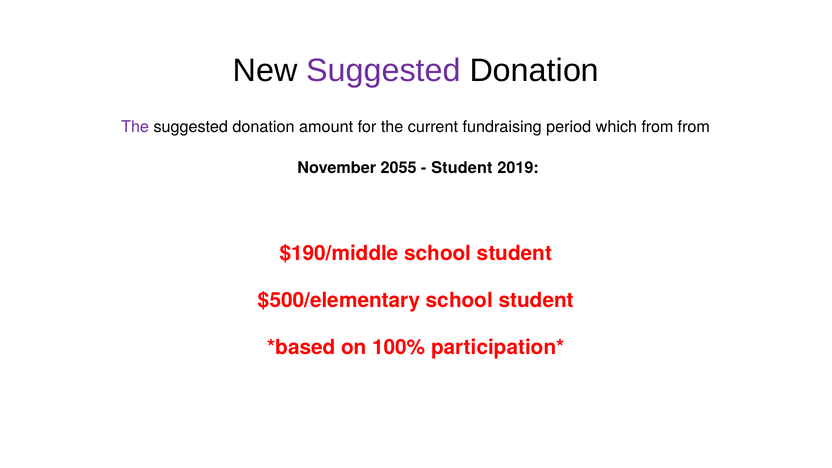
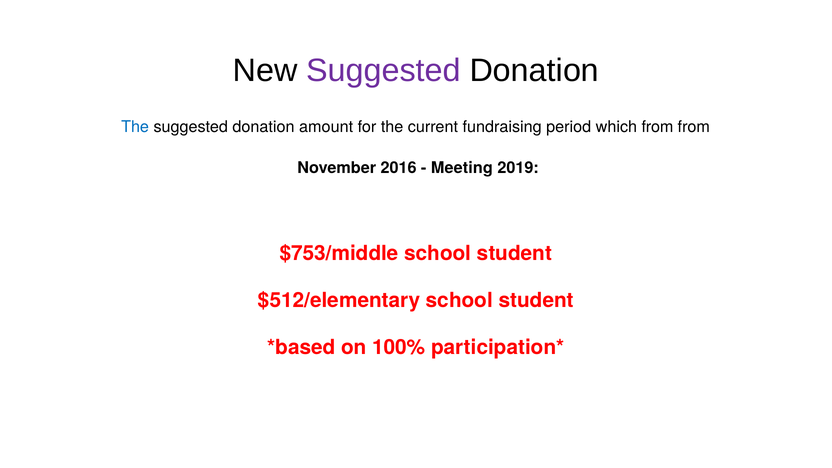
The at (135, 127) colour: purple -> blue
2055: 2055 -> 2016
Student at (462, 168): Student -> Meeting
$190/middle: $190/middle -> $753/middle
$500/elementary: $500/elementary -> $512/elementary
